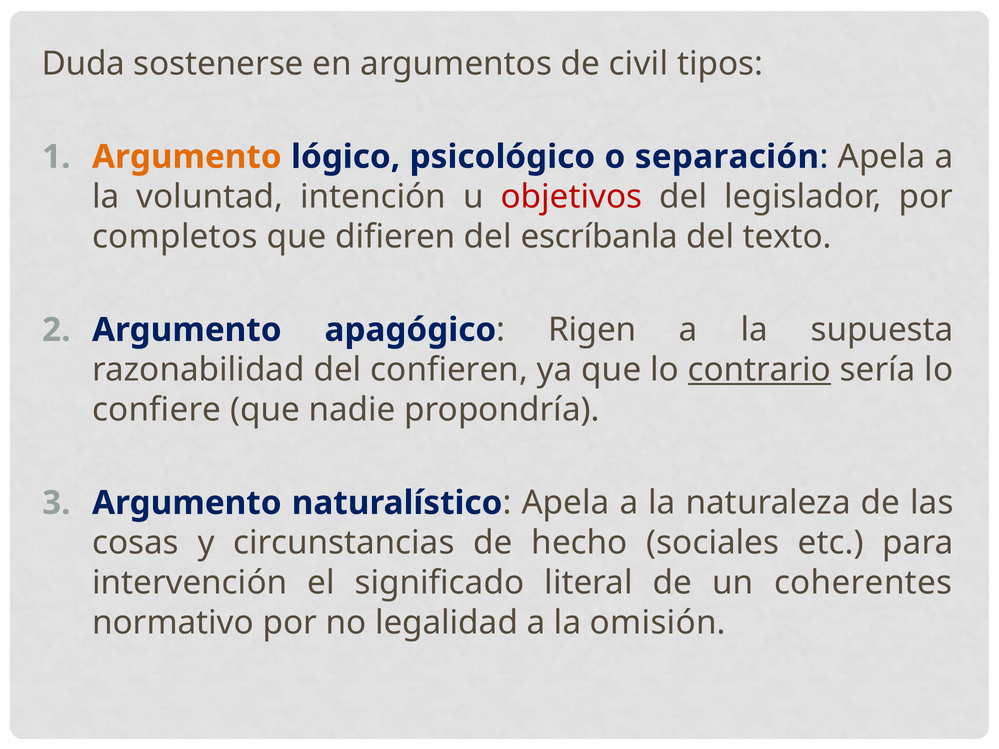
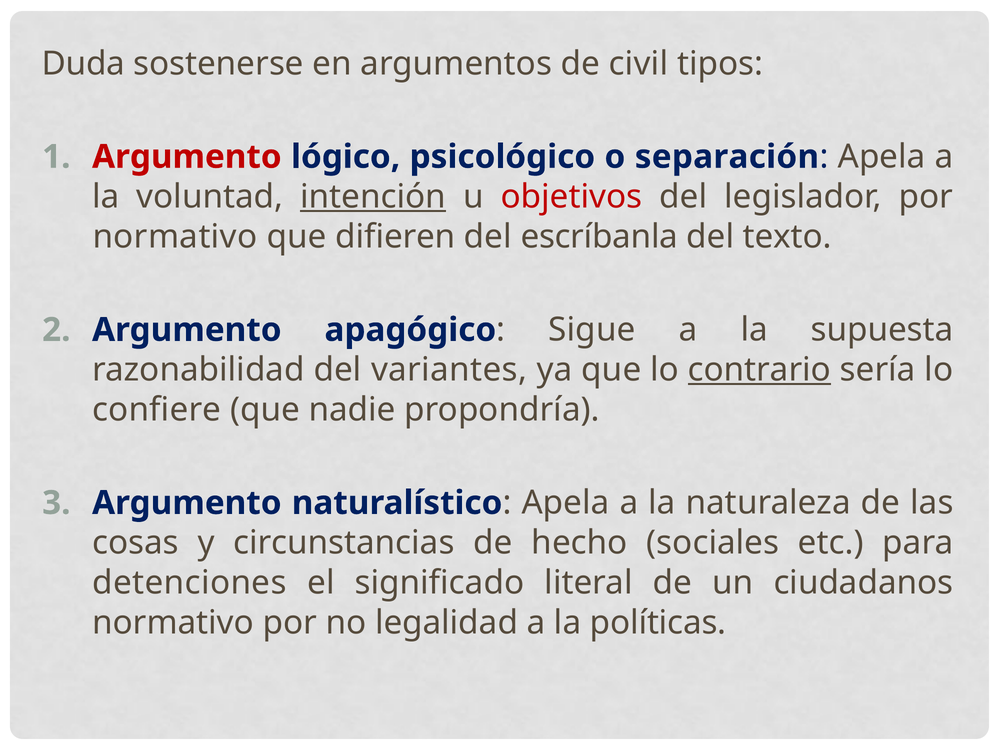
Argumento at (187, 157) colour: orange -> red
intención underline: none -> present
completos at (175, 237): completos -> normativo
Rigen: Rigen -> Sigue
confieren: confieren -> variantes
intervención: intervención -> detenciones
coherentes: coherentes -> ciudadanos
omisión: omisión -> políticas
